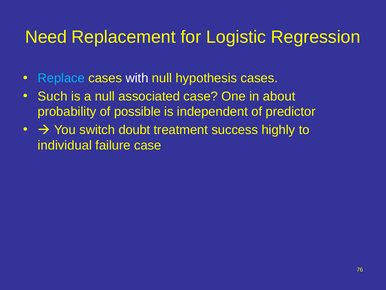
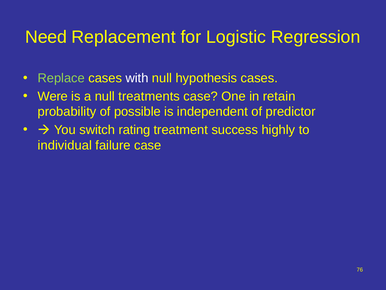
Replace colour: light blue -> light green
Such: Such -> Were
associated: associated -> treatments
about: about -> retain
doubt: doubt -> rating
